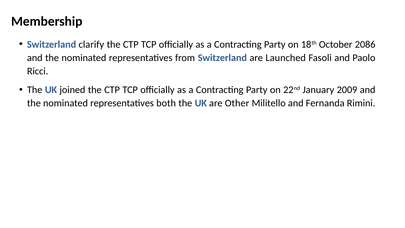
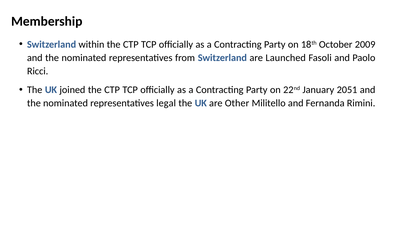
clarify: clarify -> within
2086: 2086 -> 2009
2009: 2009 -> 2051
both: both -> legal
